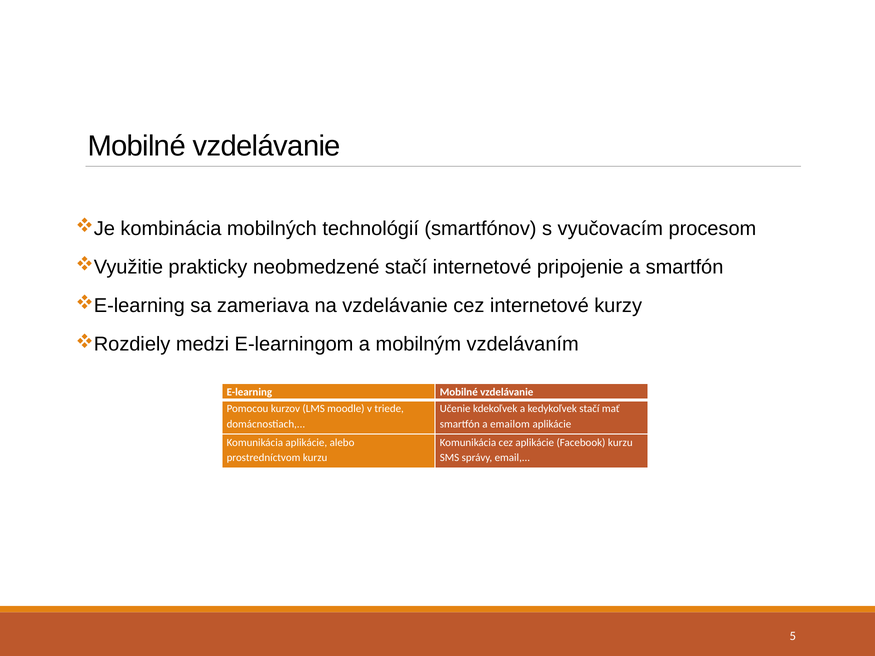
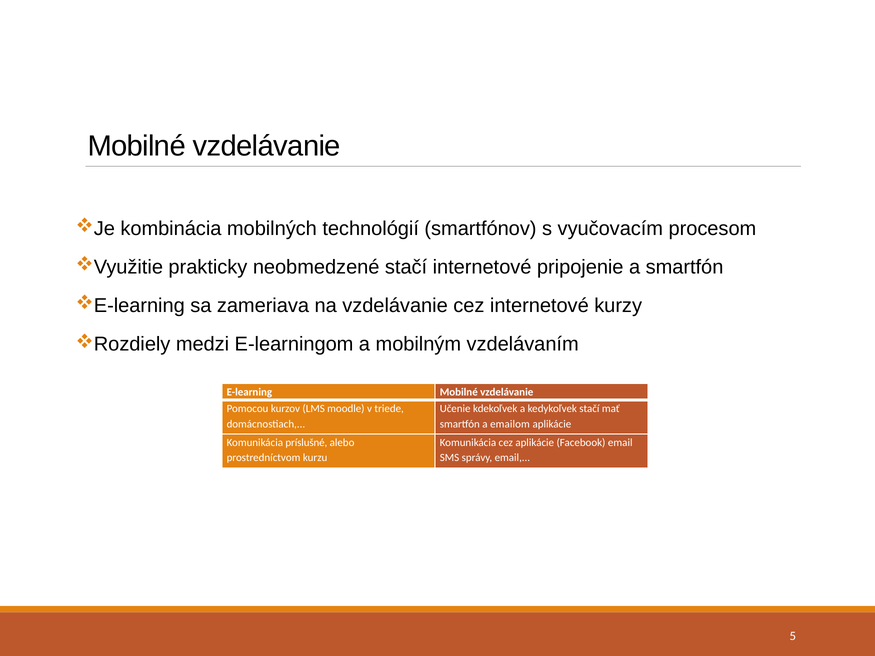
Komunikácia aplikácie: aplikácie -> príslušné
Facebook kurzu: kurzu -> email
